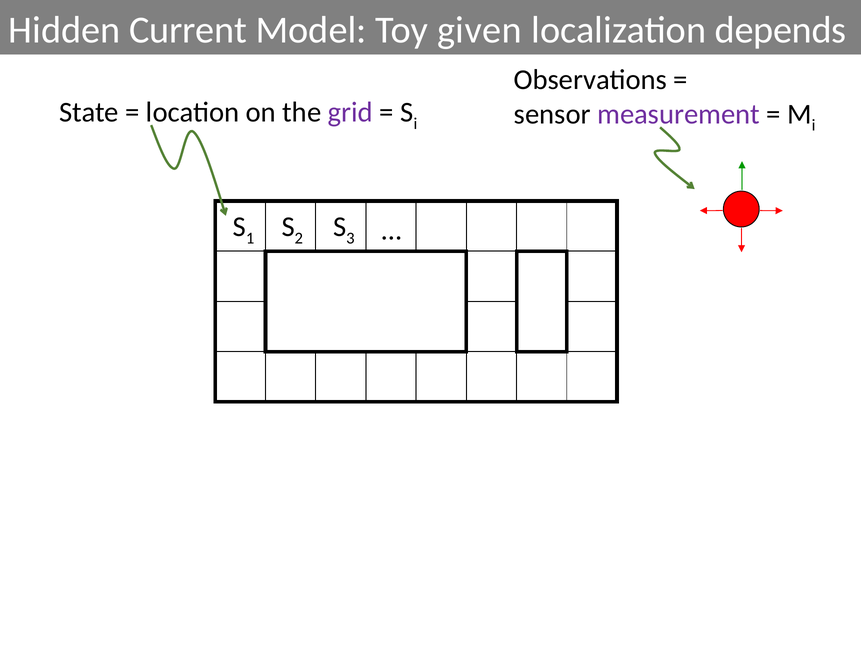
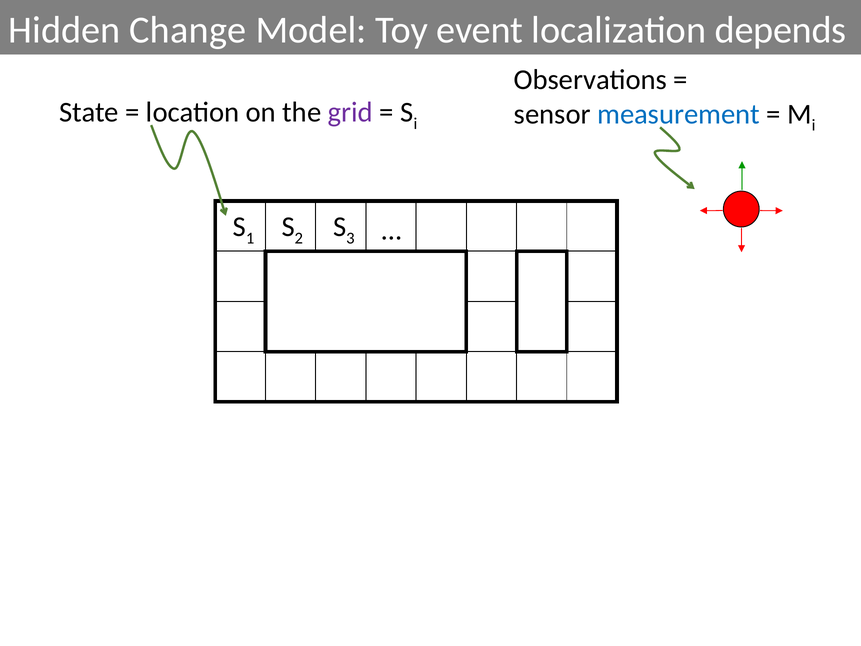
Current: Current -> Change
given: given -> event
measurement colour: purple -> blue
